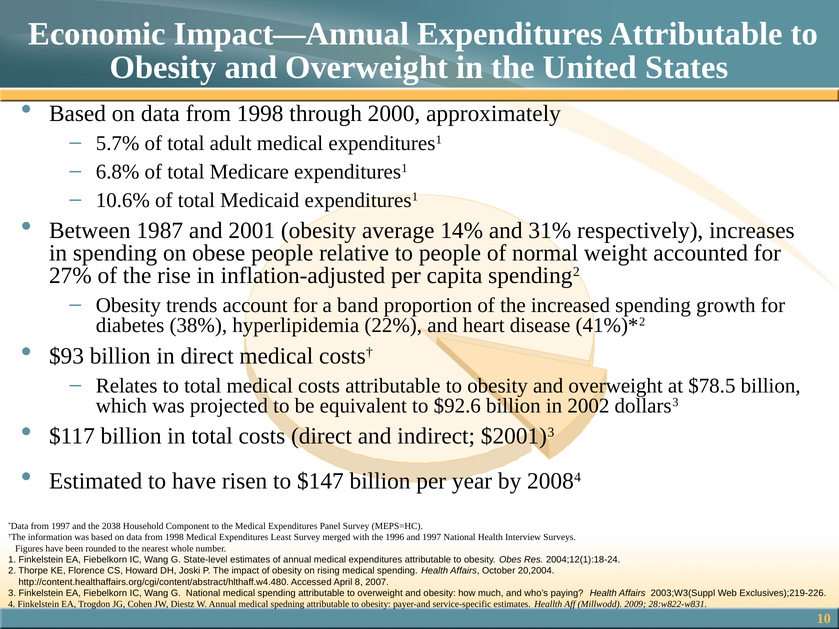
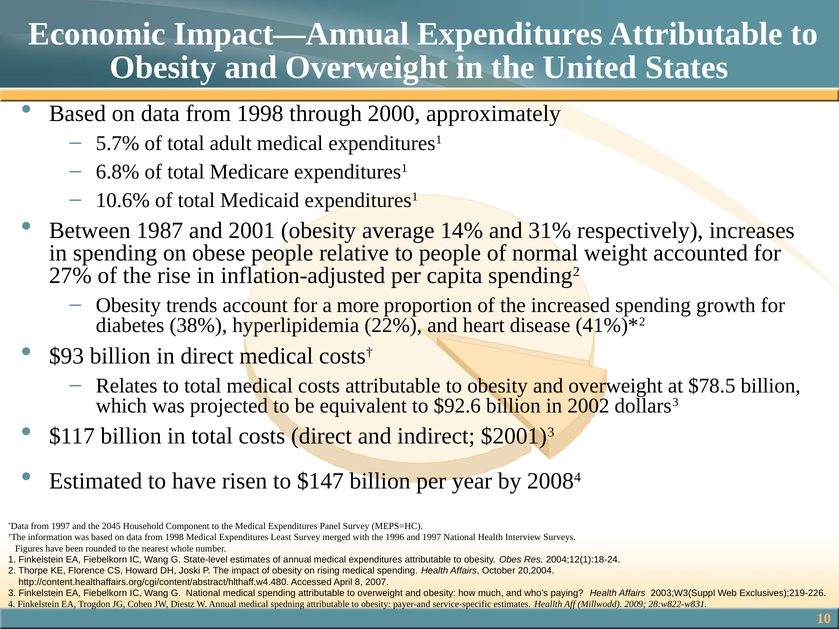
band: band -> more
2038: 2038 -> 2045
